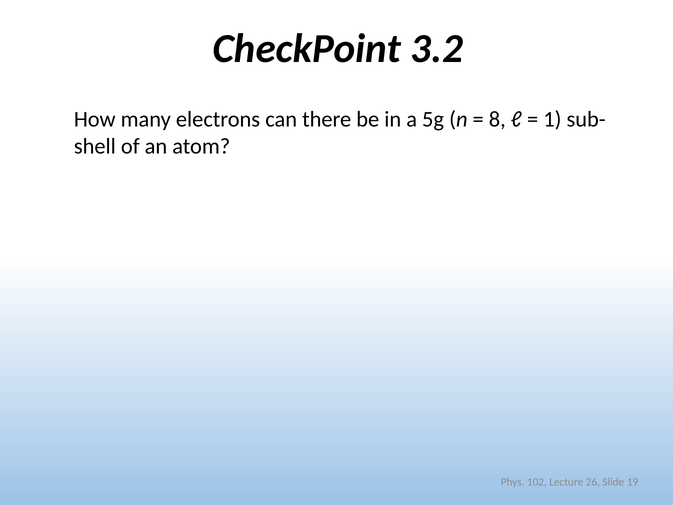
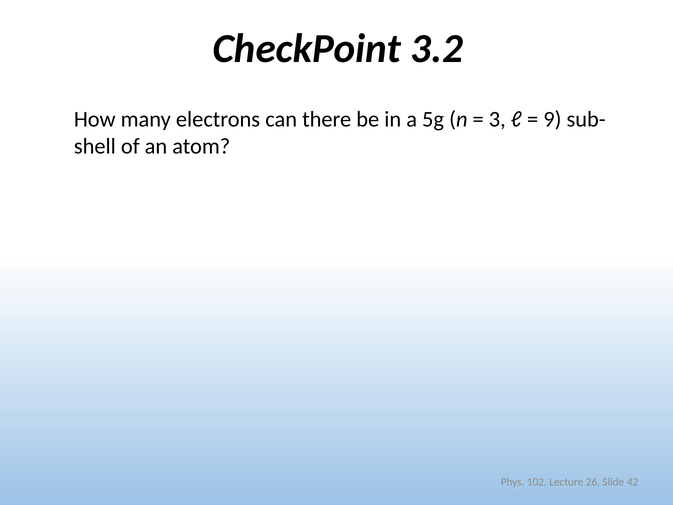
8: 8 -> 3
1: 1 -> 9
19: 19 -> 42
